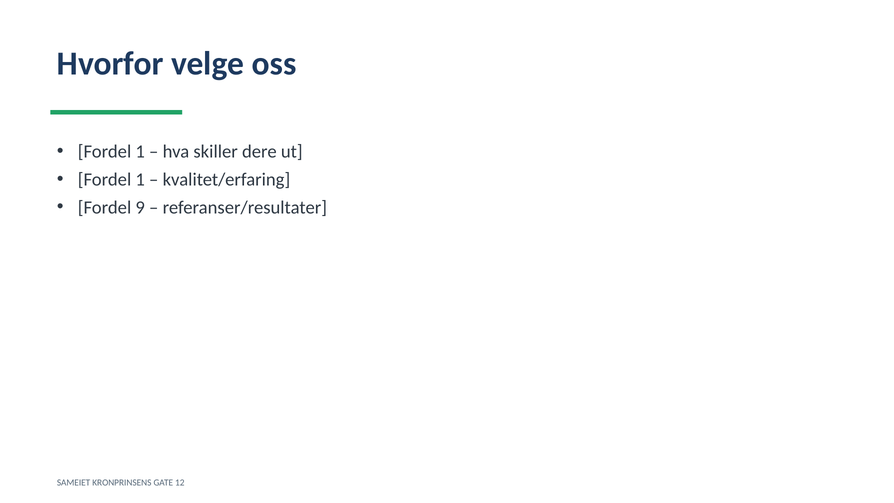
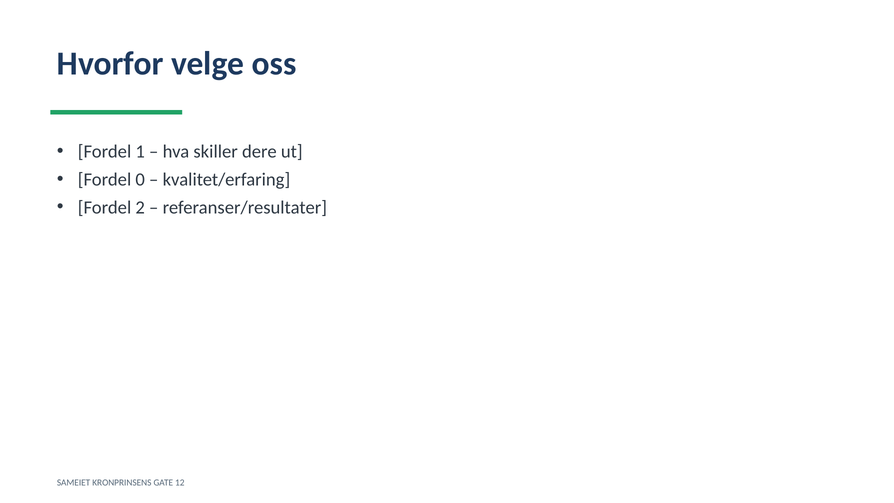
1 at (140, 179): 1 -> 0
9: 9 -> 2
